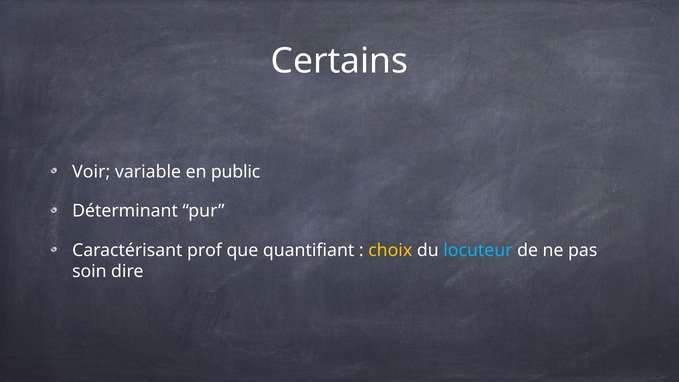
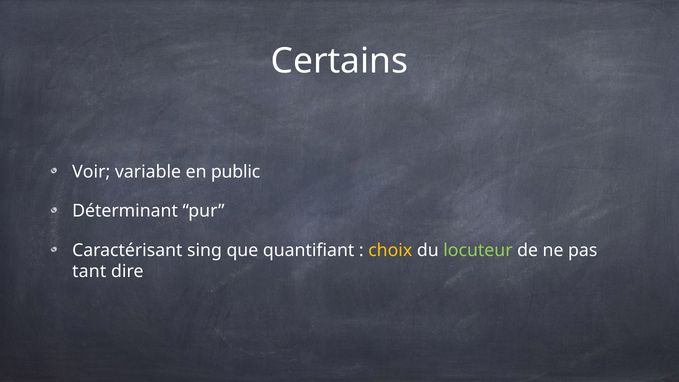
prof: prof -> sing
locuteur colour: light blue -> light green
soin: soin -> tant
